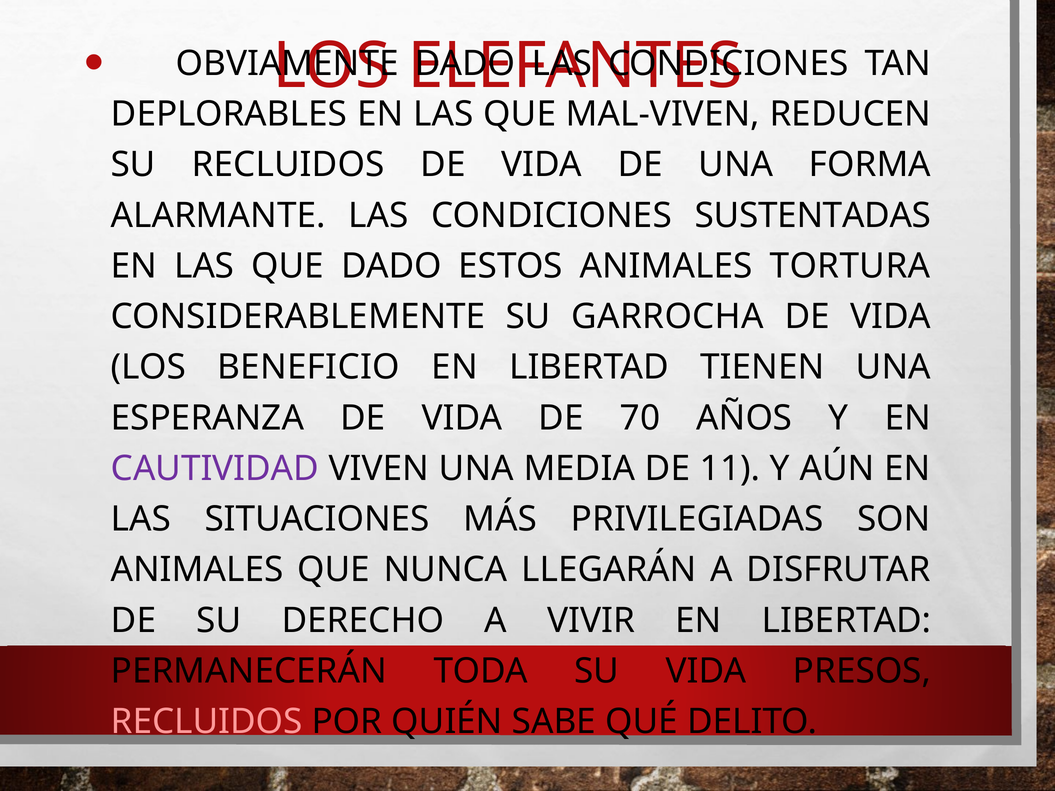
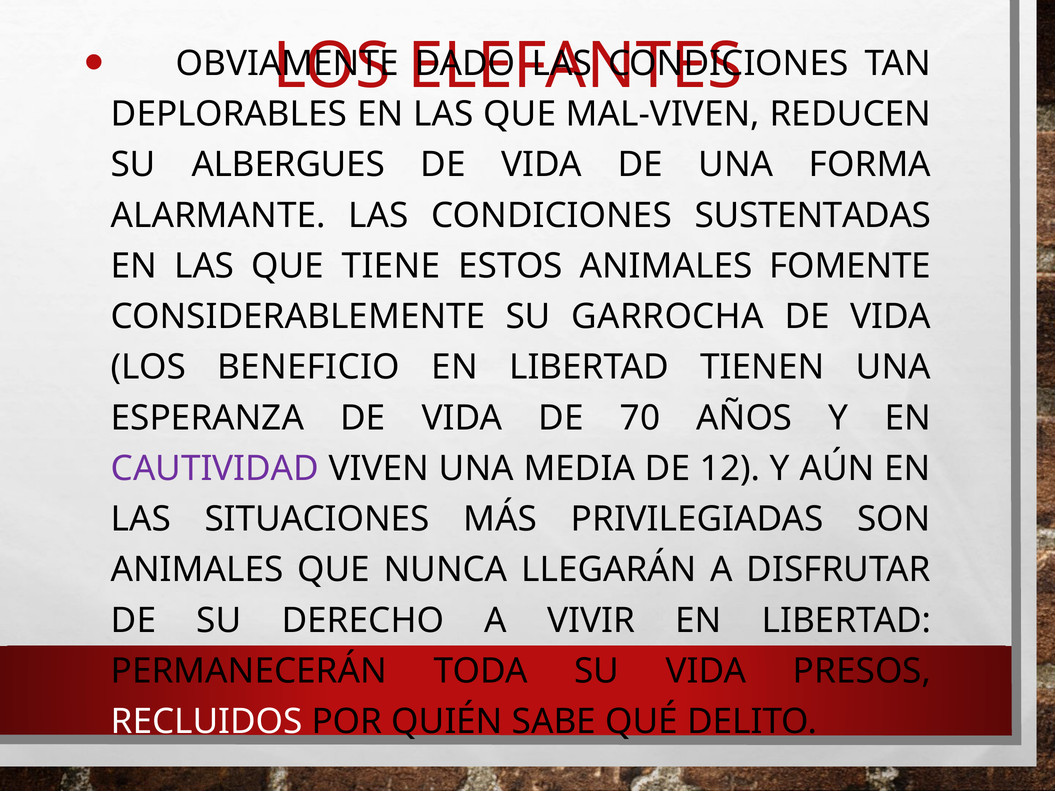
SU RECLUIDOS: RECLUIDOS -> ALBERGUES
QUE DADO: DADO -> TIENE
TORTURA: TORTURA -> FOMENTE
11: 11 -> 12
RECLUIDOS at (207, 722) colour: pink -> white
